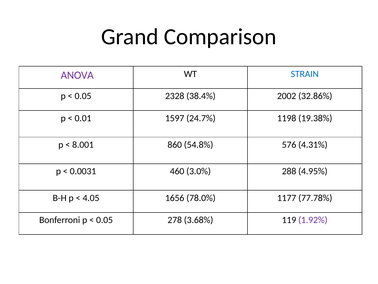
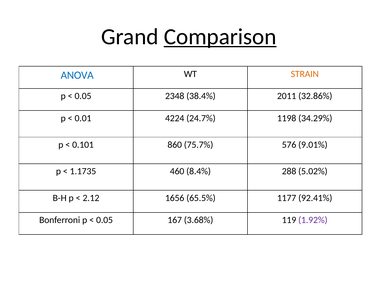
Comparison underline: none -> present
ANOVA colour: purple -> blue
STRAIN colour: blue -> orange
2328: 2328 -> 2348
2002: 2002 -> 2011
1597: 1597 -> 4224
19.38%: 19.38% -> 34.29%
8.001: 8.001 -> 0.101
54.8%: 54.8% -> 75.7%
4.31%: 4.31% -> 9.01%
0.0031: 0.0031 -> 1.1735
3.0%: 3.0% -> 8.4%
4.95%: 4.95% -> 5.02%
4.05: 4.05 -> 2.12
78.0%: 78.0% -> 65.5%
77.78%: 77.78% -> 92.41%
278: 278 -> 167
